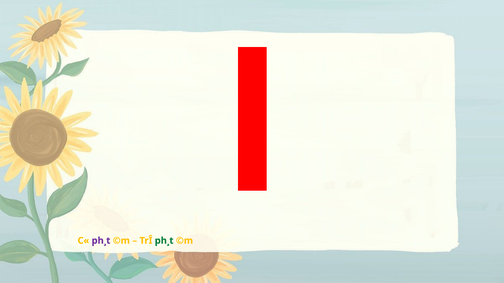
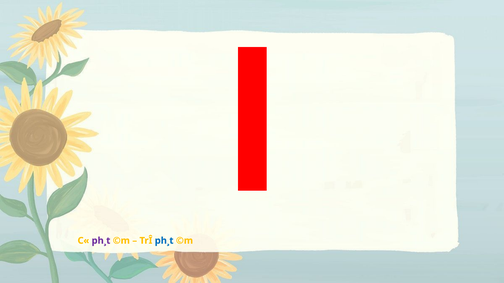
ph¸t at (164, 241) colour: green -> blue
